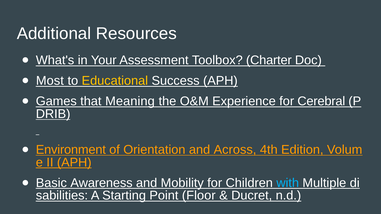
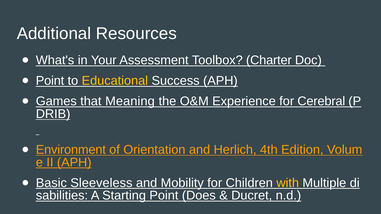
Most at (50, 81): Most -> Point
Across: Across -> Herlich
Awareness: Awareness -> Sleeveless
with colour: light blue -> yellow
Floor: Floor -> Does
